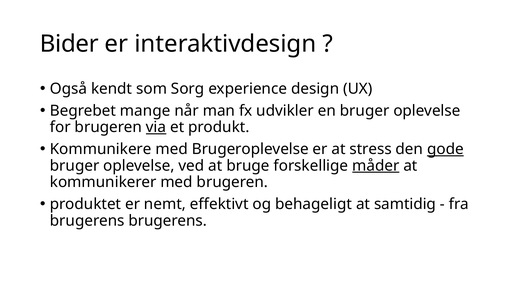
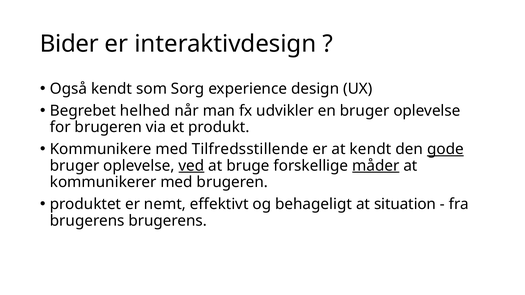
mange: mange -> helhed
via underline: present -> none
Brugeroplevelse: Brugeroplevelse -> Tilfredsstillende
at stress: stress -> kendt
ved underline: none -> present
samtidig: samtidig -> situation
